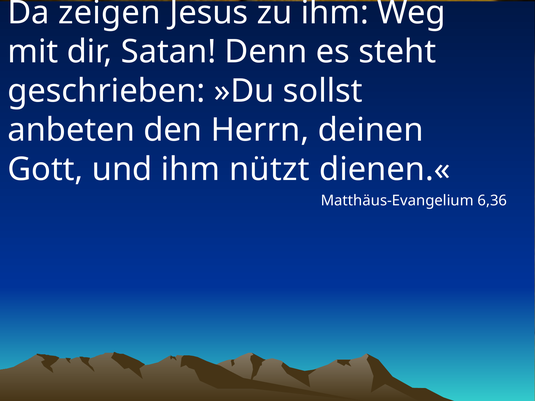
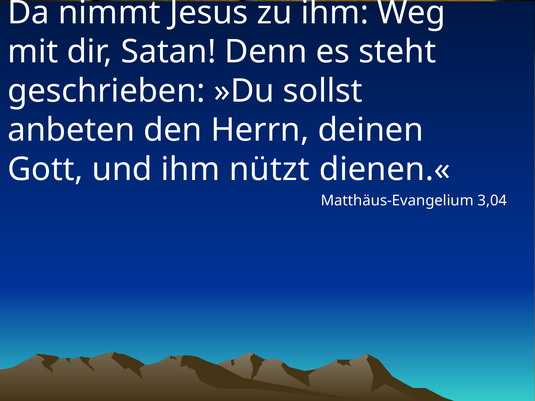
zeigen: zeigen -> nimmt
6,36: 6,36 -> 3,04
